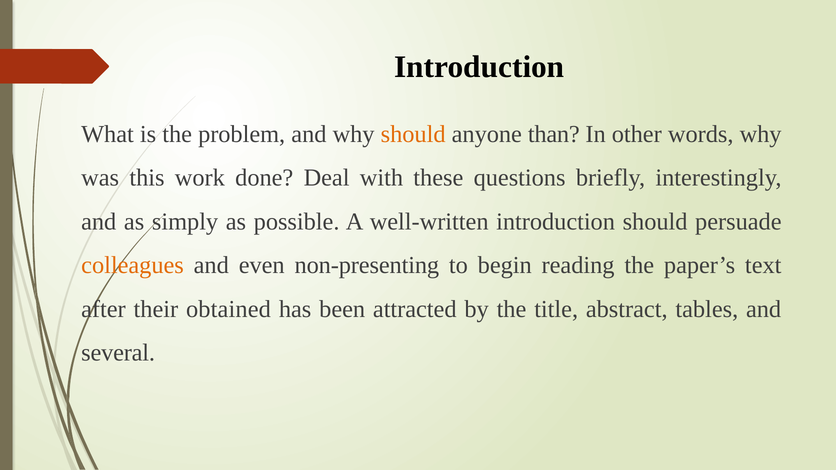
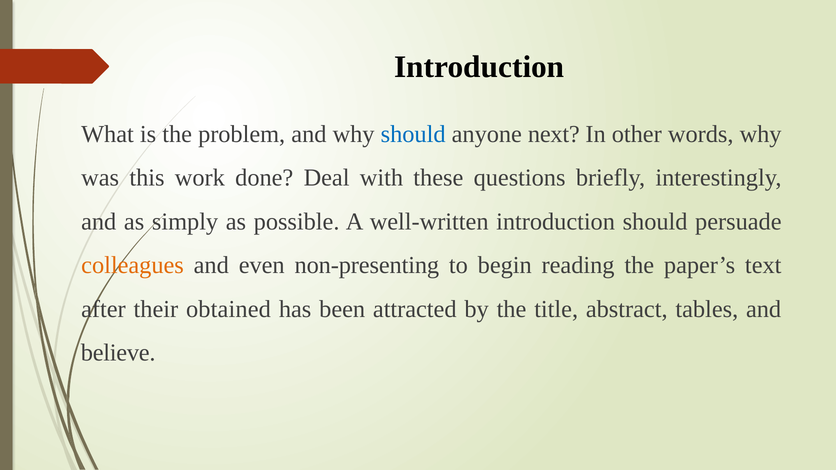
should at (413, 134) colour: orange -> blue
than: than -> next
several: several -> believe
